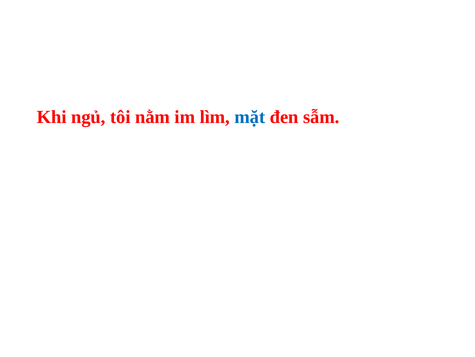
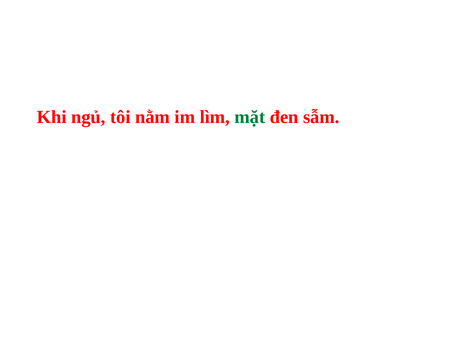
mặt colour: blue -> green
